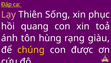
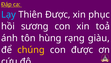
Lạy colour: pink -> light blue
Thiên Sống: Sống -> Được
quang: quang -> sương
